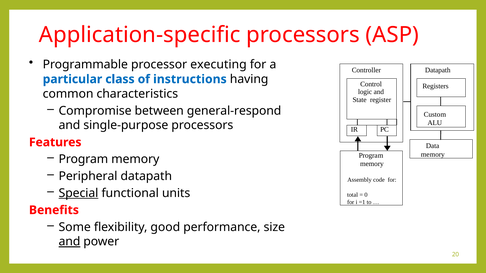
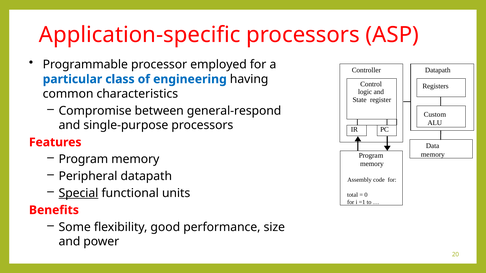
executing: executing -> employed
instructions: instructions -> engineering
and at (69, 242) underline: present -> none
